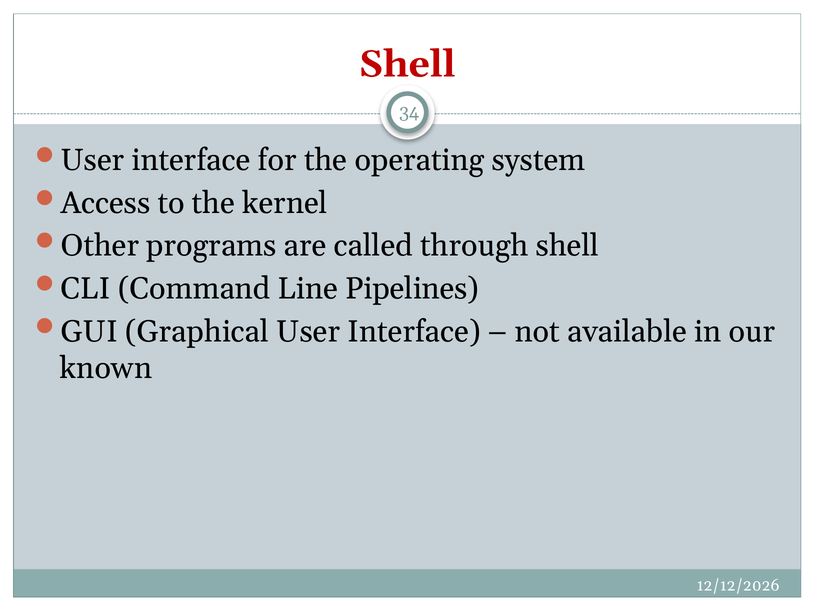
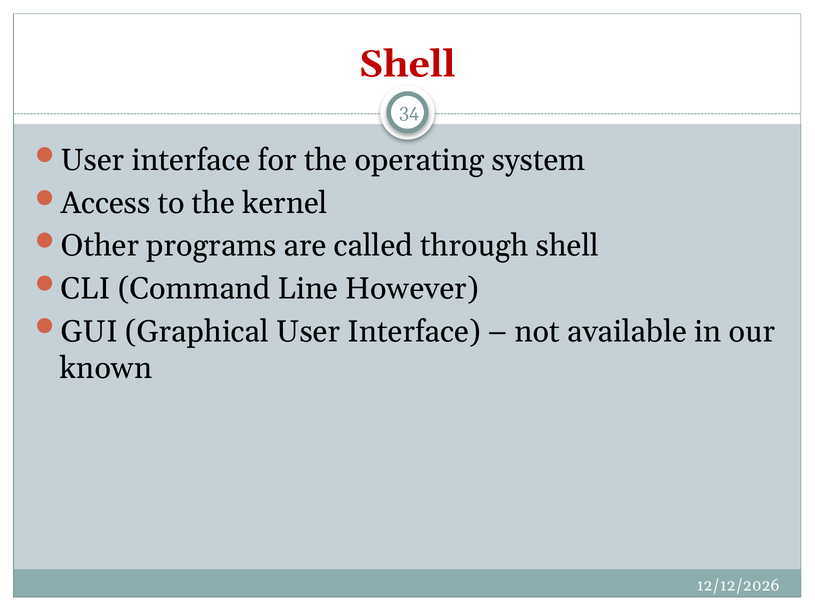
Pipelines: Pipelines -> However
